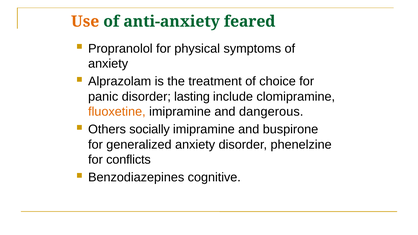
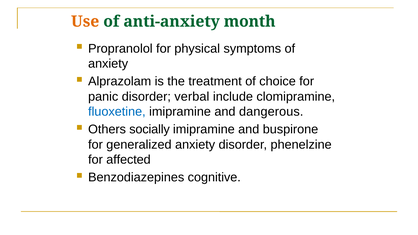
feared: feared -> month
lasting: lasting -> verbal
fluoxetine colour: orange -> blue
conflicts: conflicts -> affected
